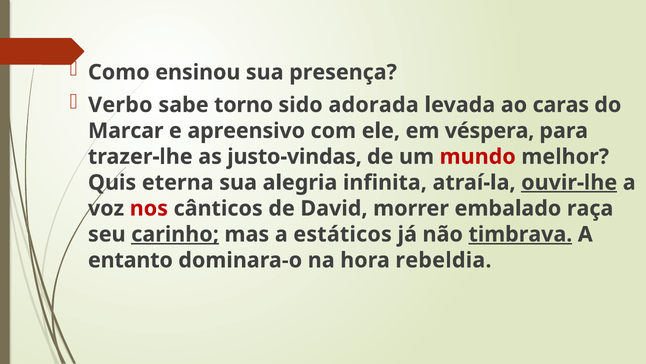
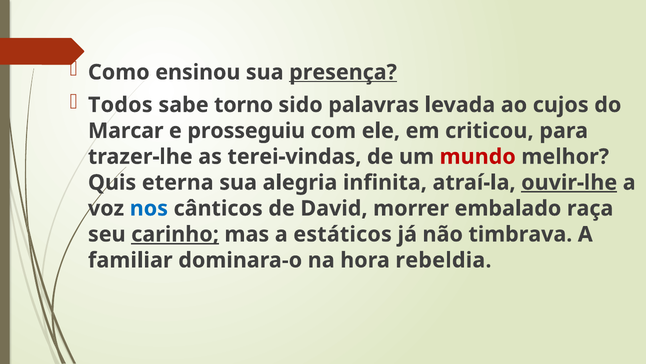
presença underline: none -> present
Verbo: Verbo -> Todos
adorada: adorada -> palavras
caras: caras -> cujos
apreensivo: apreensivo -> prosseguiu
véspera: véspera -> criticou
justo-vindas: justo-vindas -> terei-vindas
nos colour: red -> blue
timbrava underline: present -> none
entanto: entanto -> familiar
